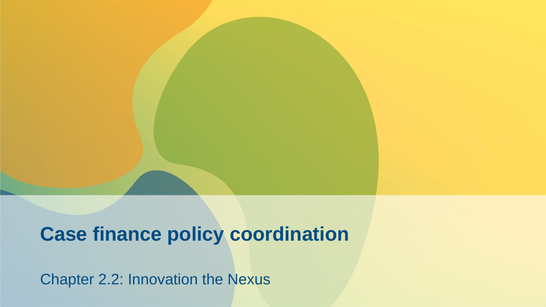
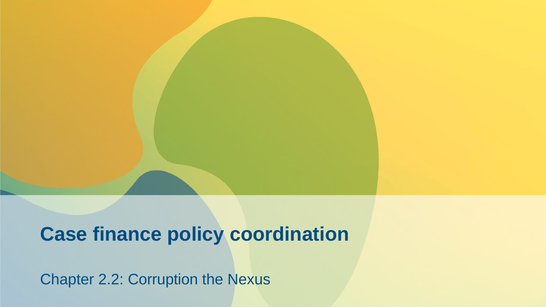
Innovation: Innovation -> Corruption
